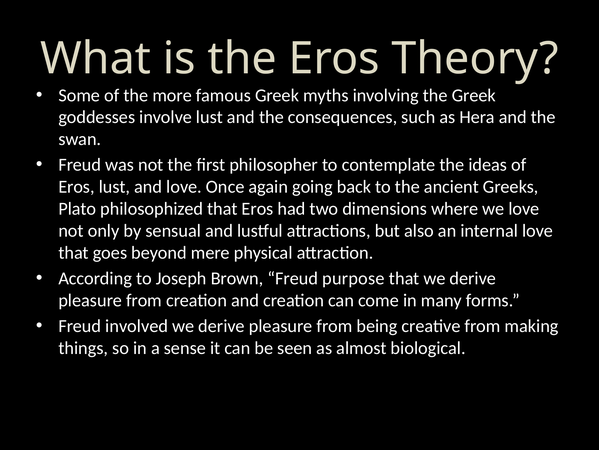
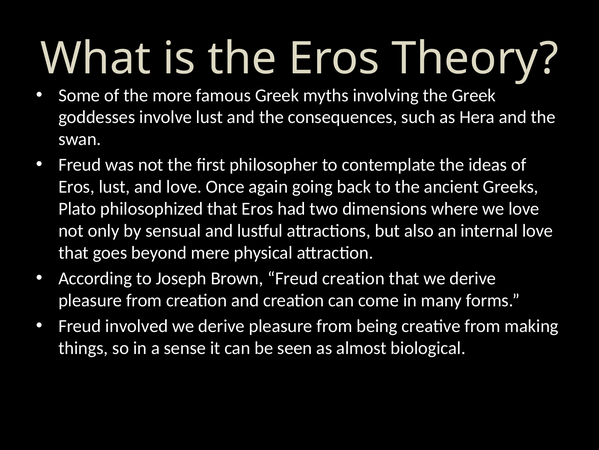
Freud purpose: purpose -> creation
